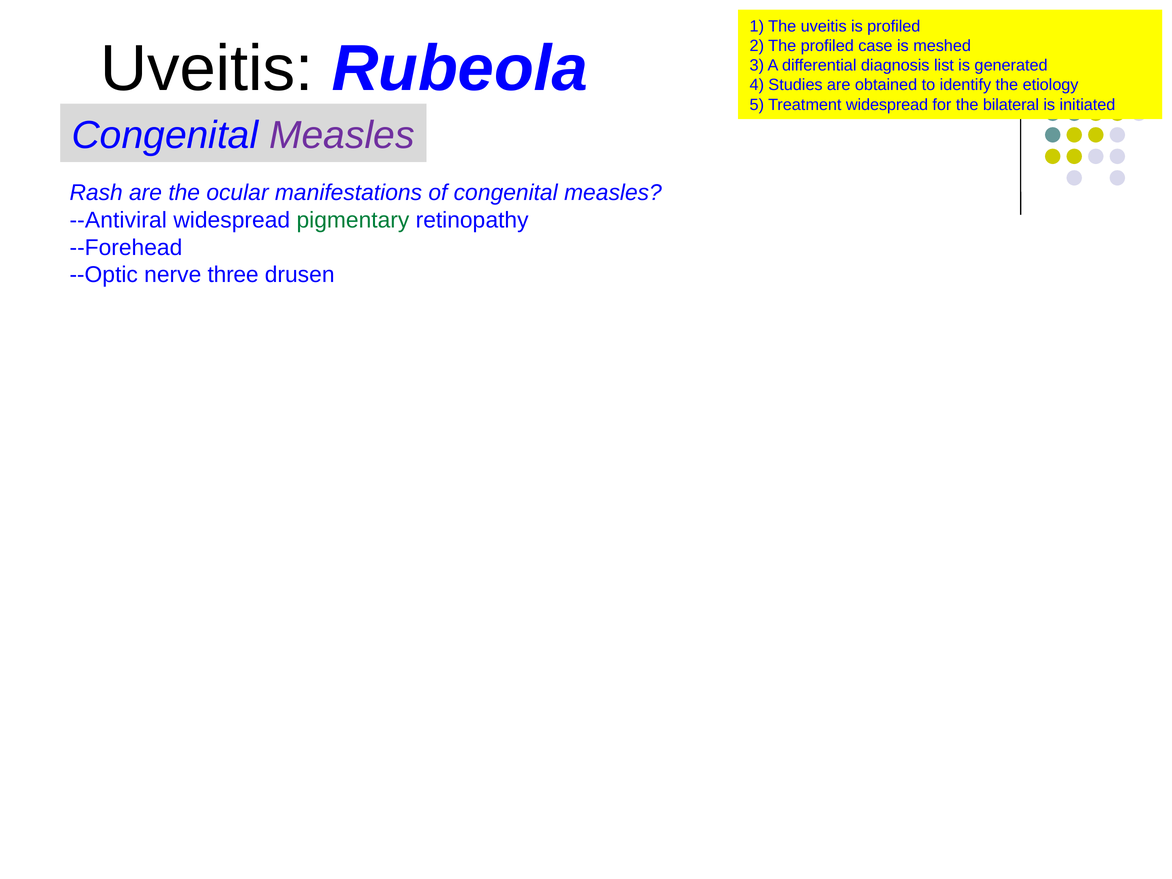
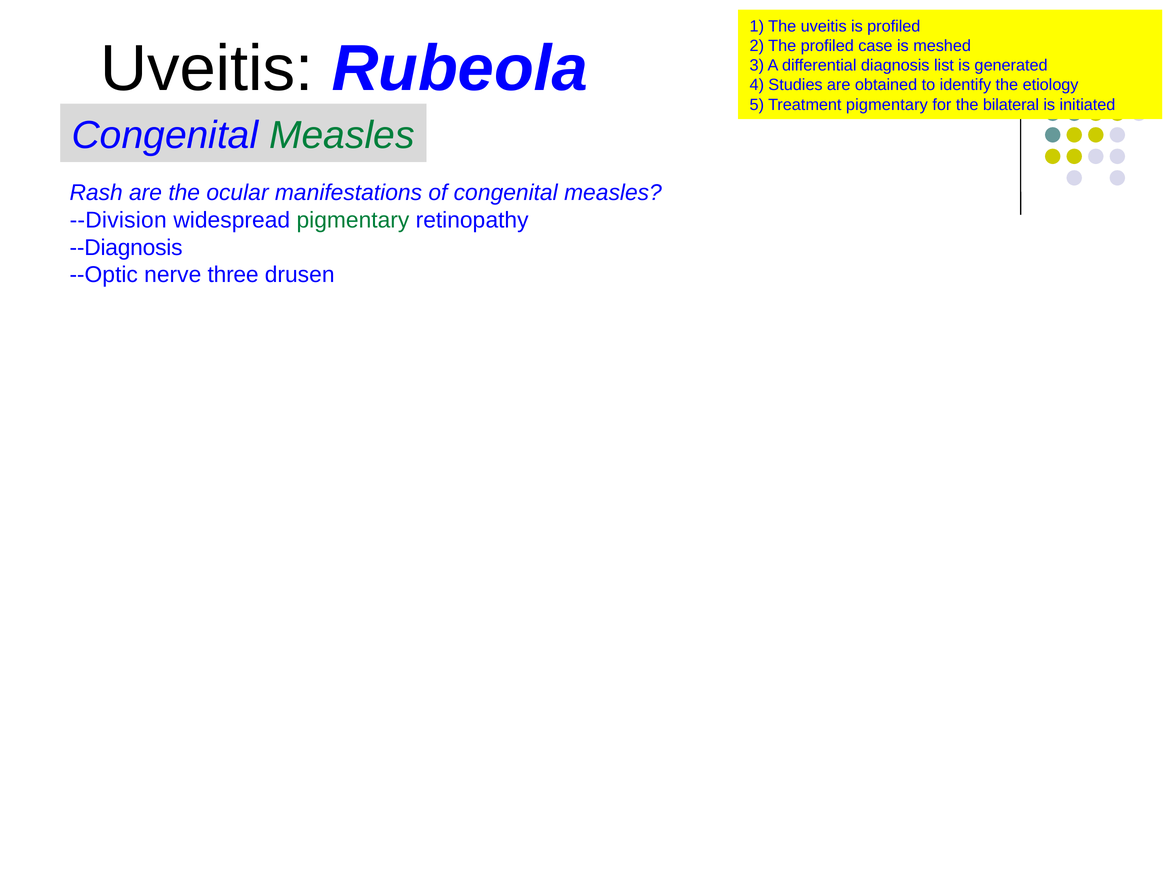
Treatment widespread: widespread -> pigmentary
Measles at (342, 136) colour: purple -> green
--Antiviral: --Antiviral -> --Division
--Forehead: --Forehead -> --Diagnosis
